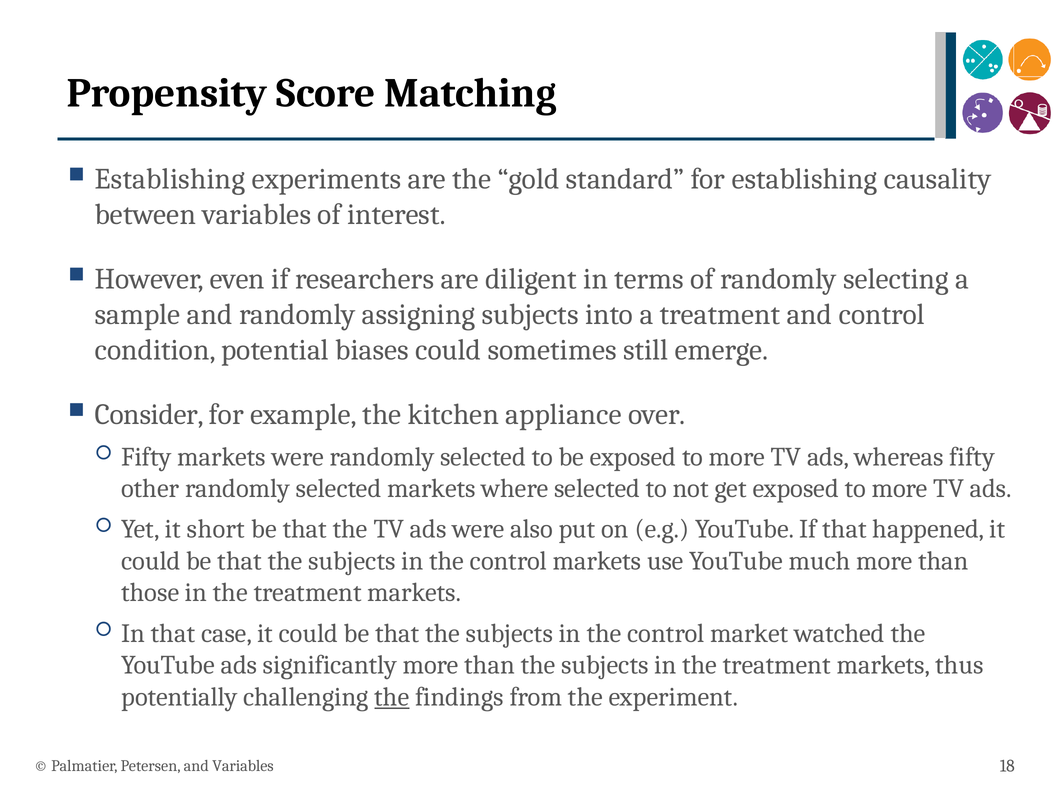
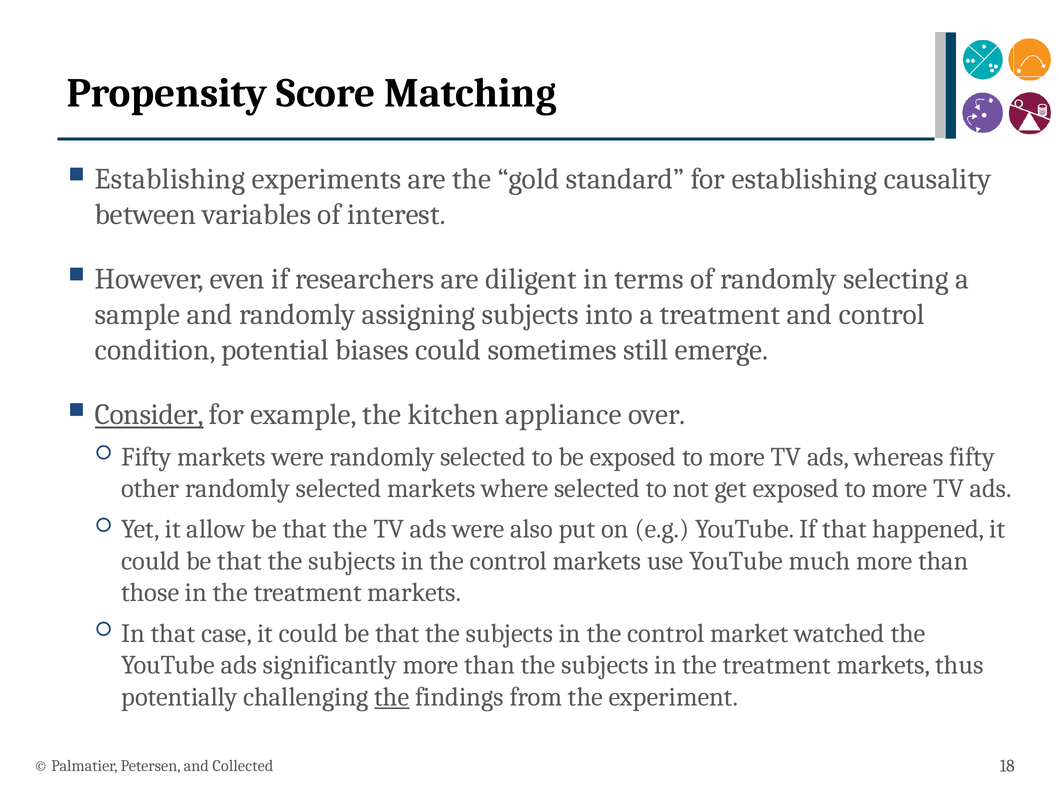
Consider underline: none -> present
short: short -> allow
and Variables: Variables -> Collected
